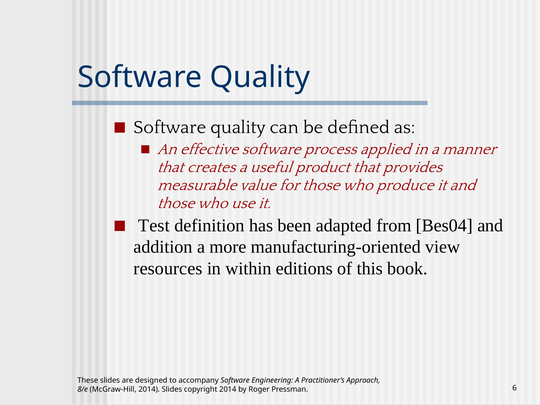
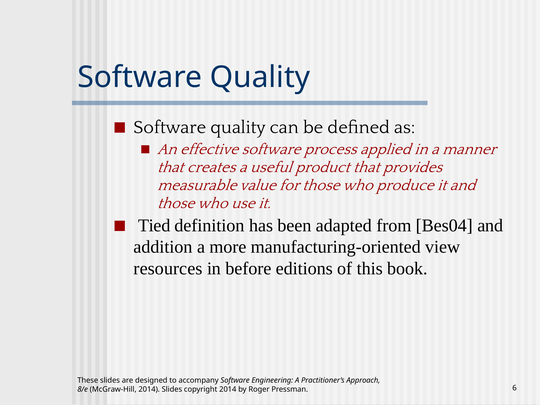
Test: Test -> Tied
within: within -> before
